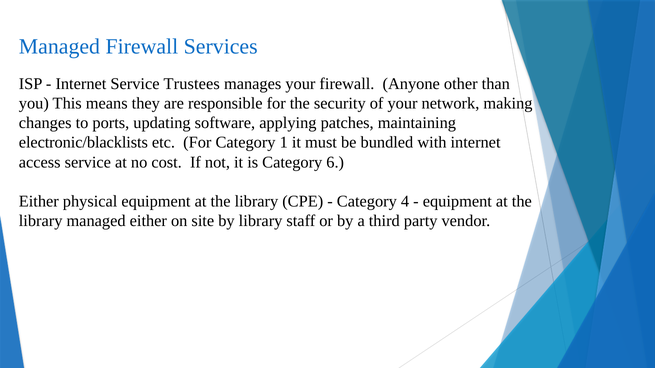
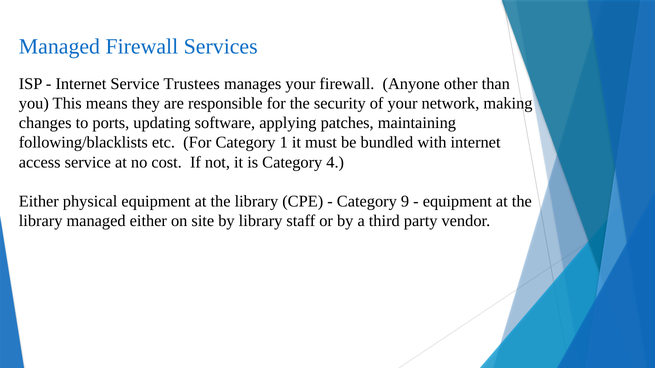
electronic/blacklists: electronic/blacklists -> following/blacklists
6: 6 -> 4
4: 4 -> 9
